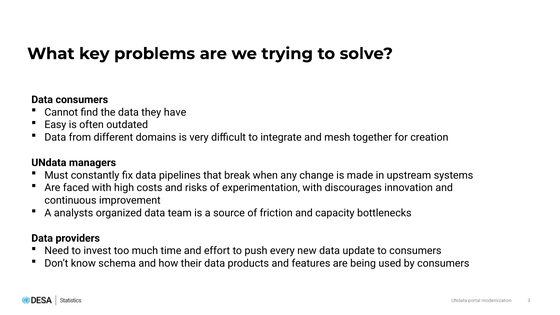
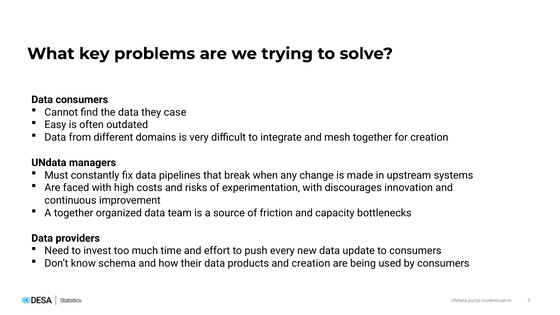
have: have -> case
A analysts: analysts -> together
and features: features -> creation
